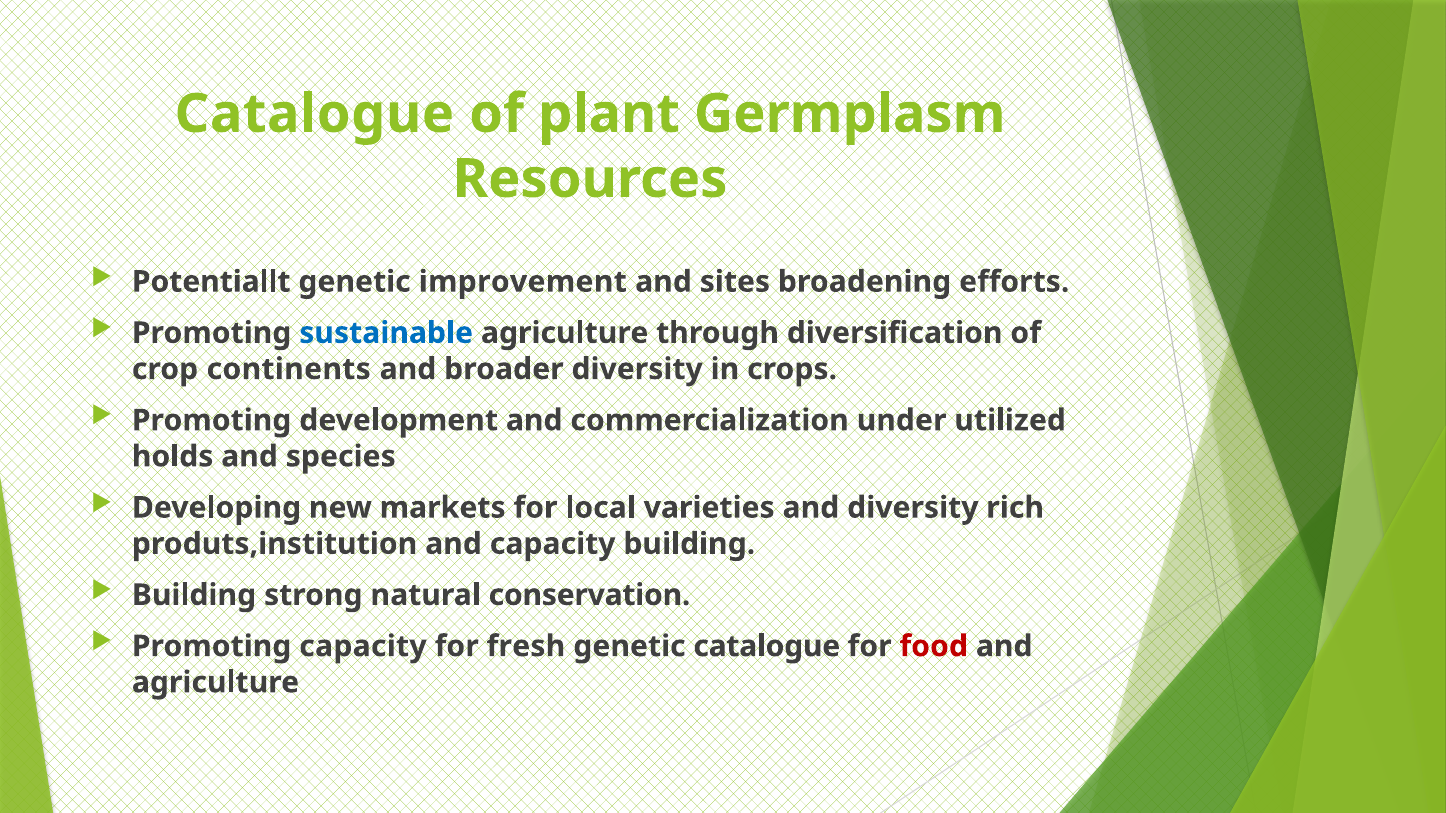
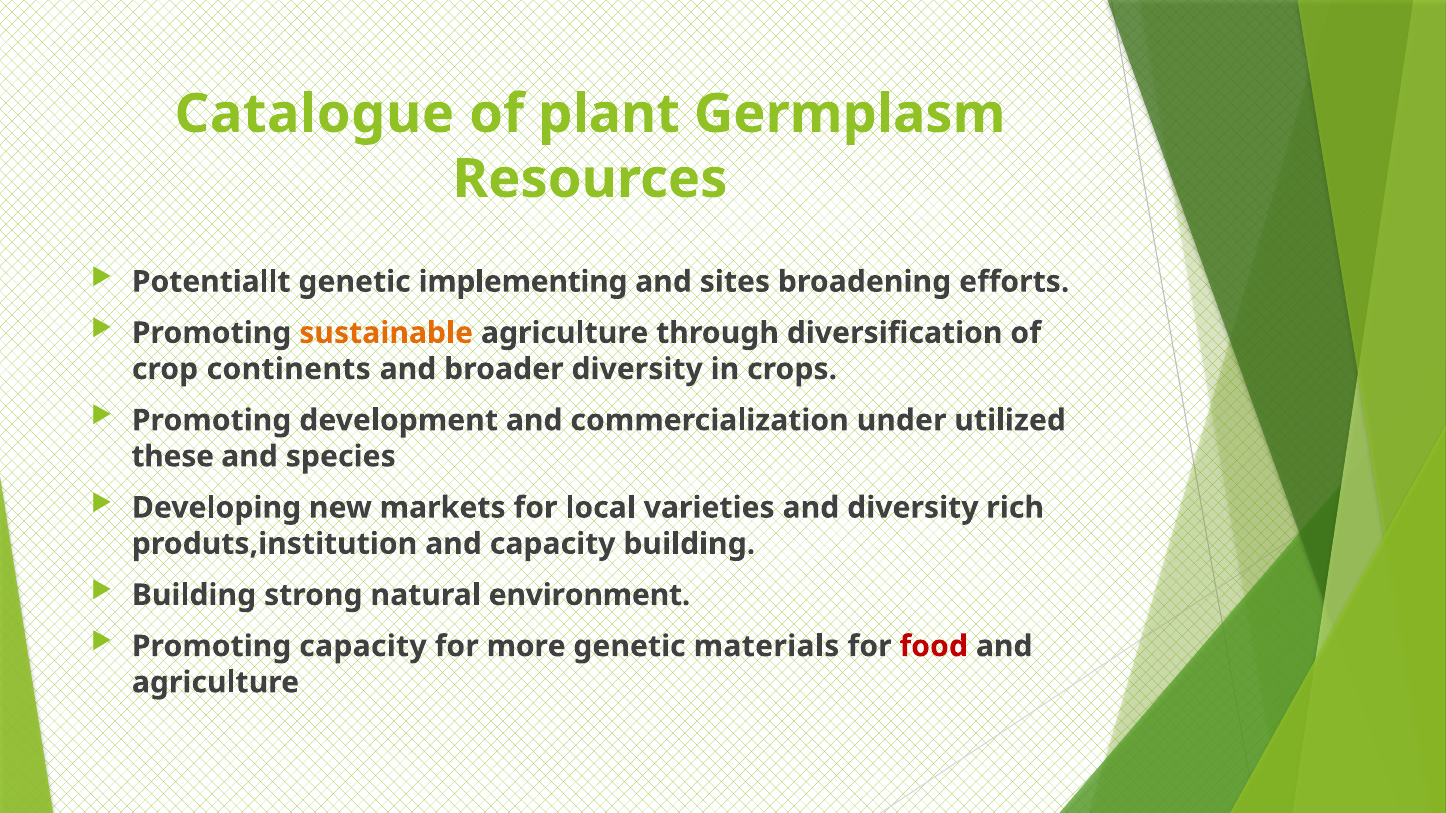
improvement: improvement -> implementing
sustainable colour: blue -> orange
holds: holds -> these
conservation: conservation -> environment
fresh: fresh -> more
genetic catalogue: catalogue -> materials
